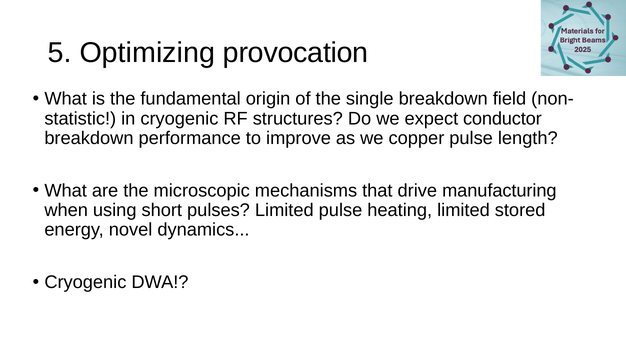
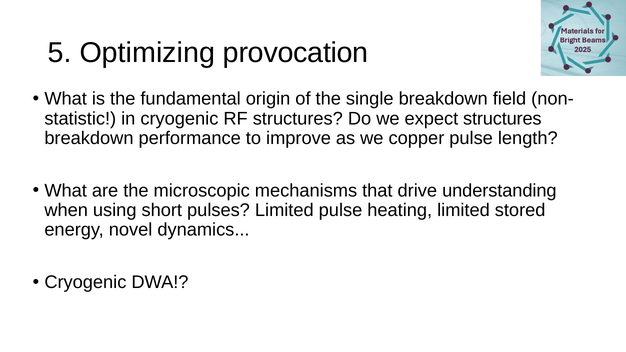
expect conductor: conductor -> structures
manufacturing: manufacturing -> understanding
